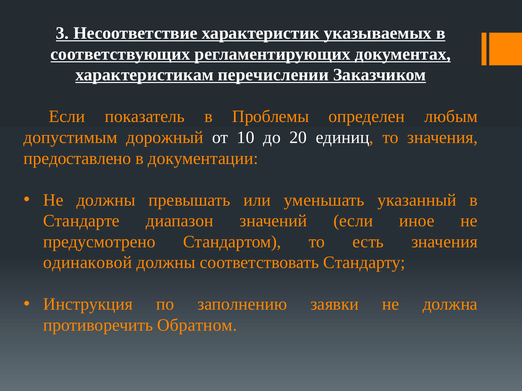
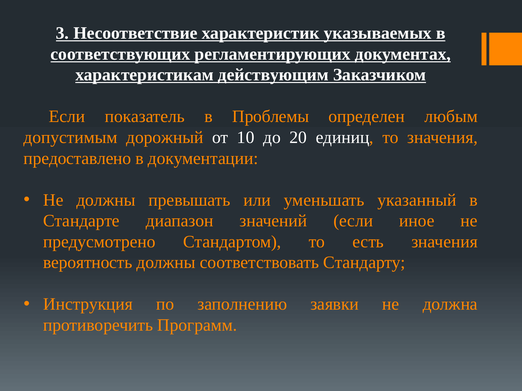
перечислении: перечислении -> действующим
одинаковой: одинаковой -> вероятность
Обратном: Обратном -> Программ
